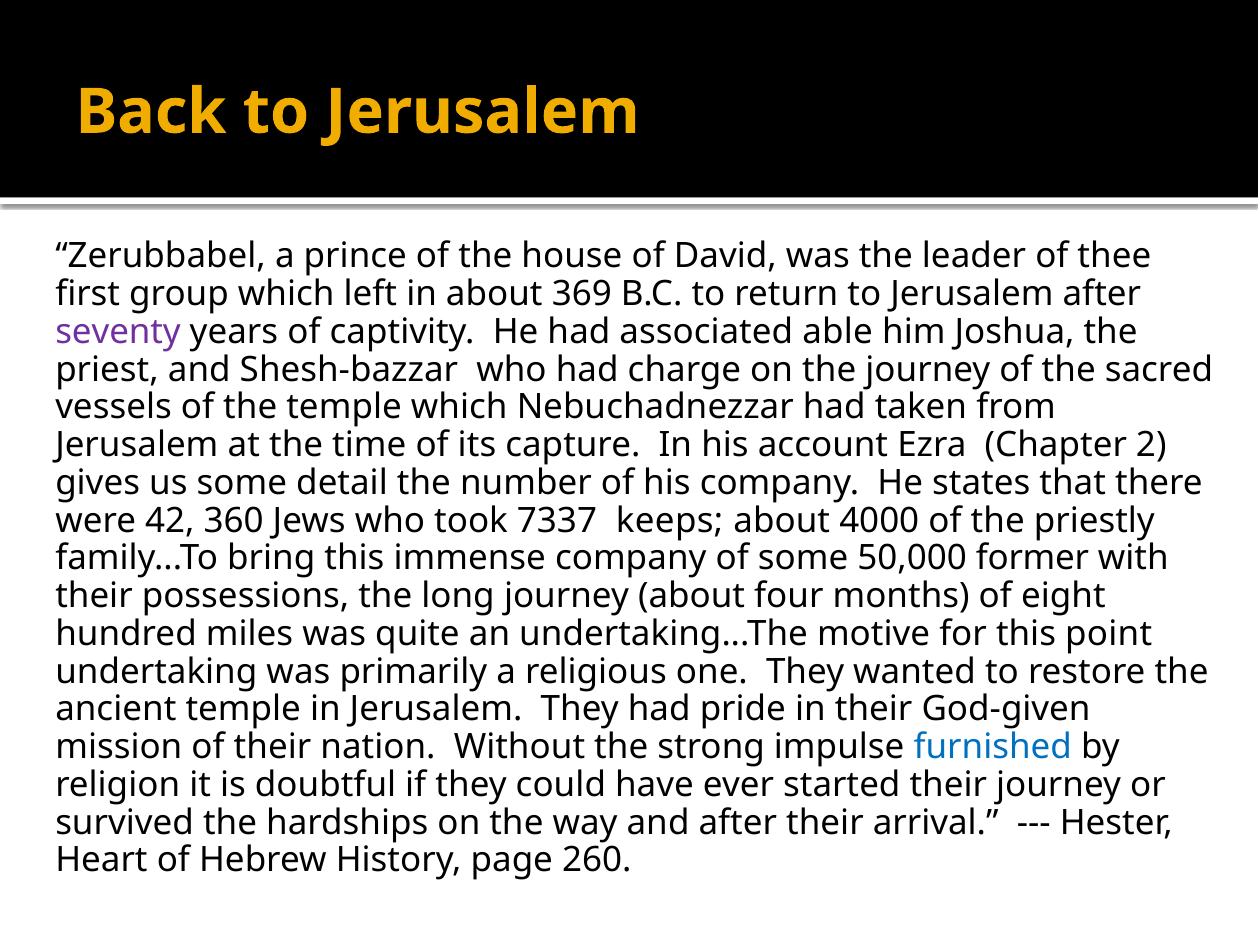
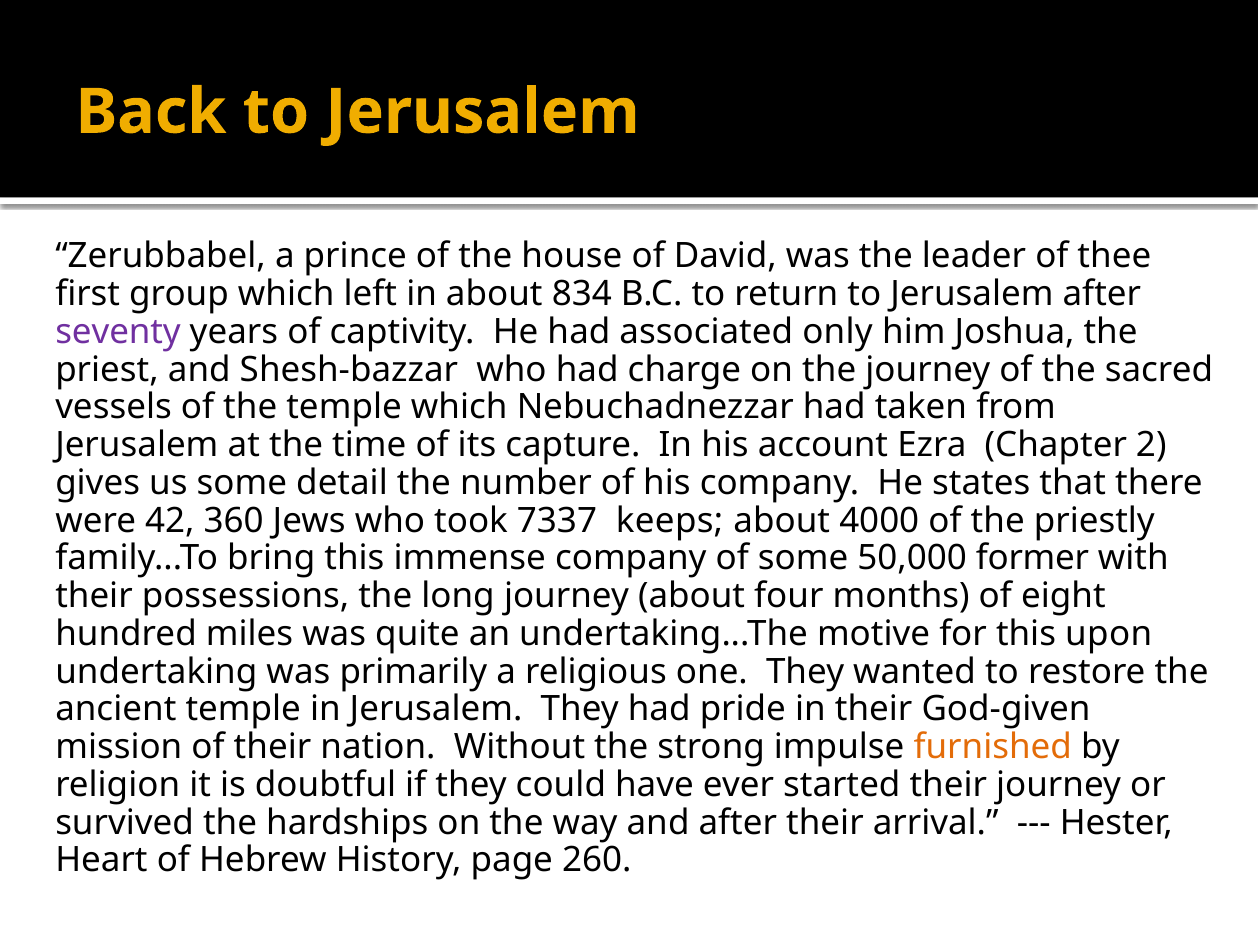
369: 369 -> 834
able: able -> only
point: point -> upon
furnished colour: blue -> orange
